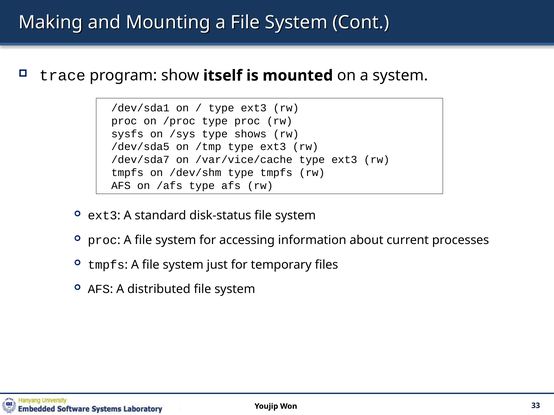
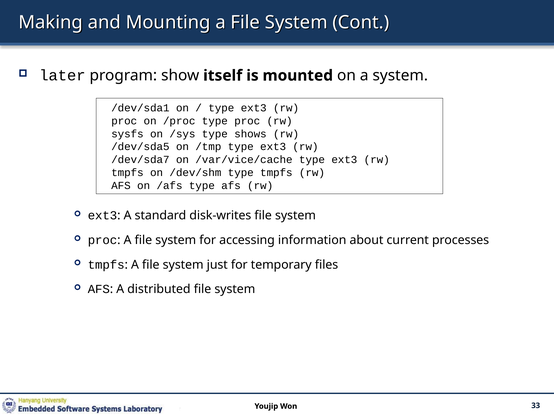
trace: trace -> later
disk-status: disk-status -> disk-writes
